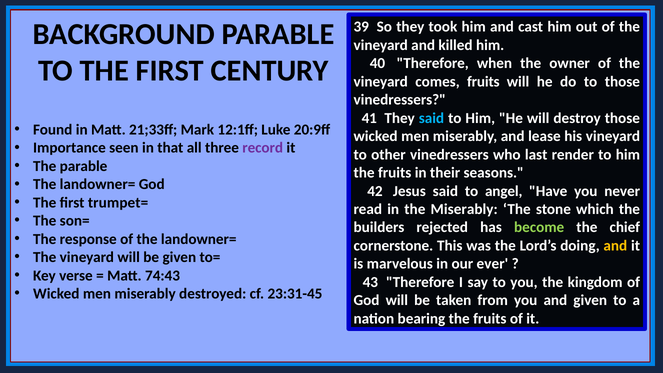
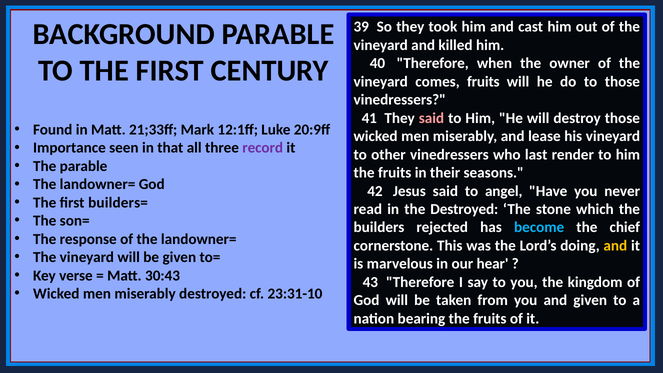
said at (431, 118) colour: light blue -> pink
trumpet=: trumpet= -> builders=
the Miserably: Miserably -> Destroyed
become colour: light green -> light blue
ever: ever -> hear
74:43: 74:43 -> 30:43
23:31-45: 23:31-45 -> 23:31-10
